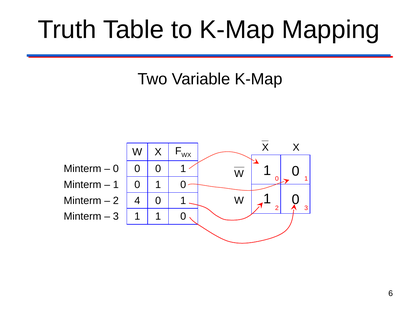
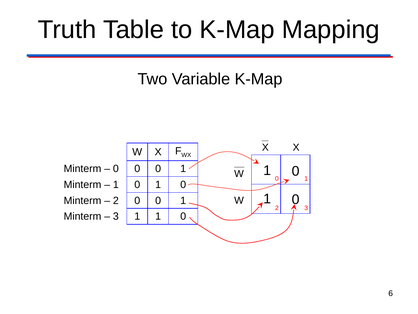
2 4: 4 -> 0
